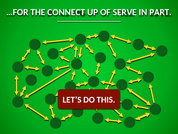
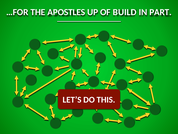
CONNECT: CONNECT -> APOSTLES
SERVE: SERVE -> BUILD
